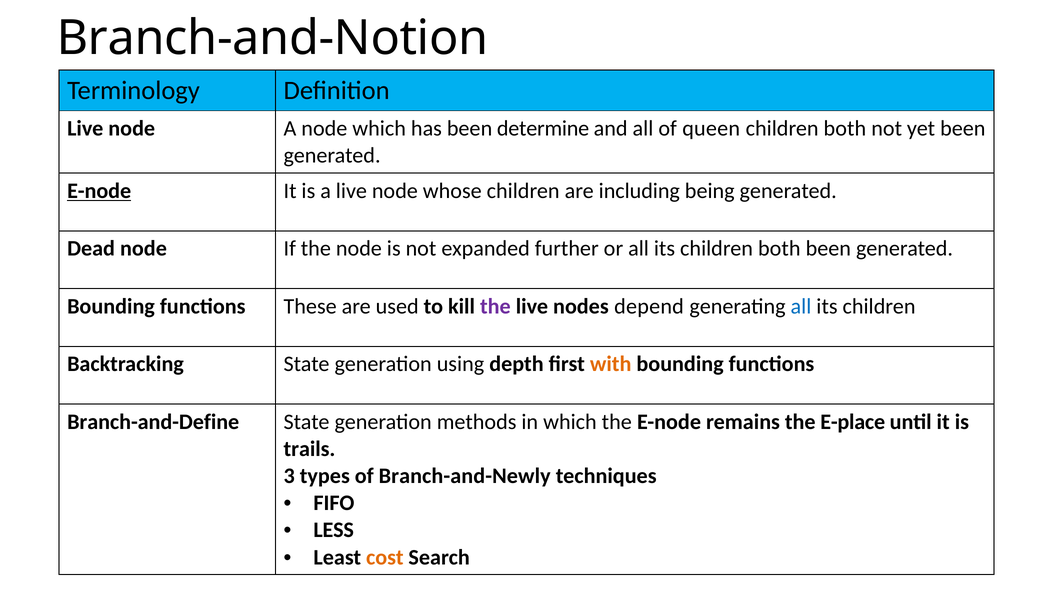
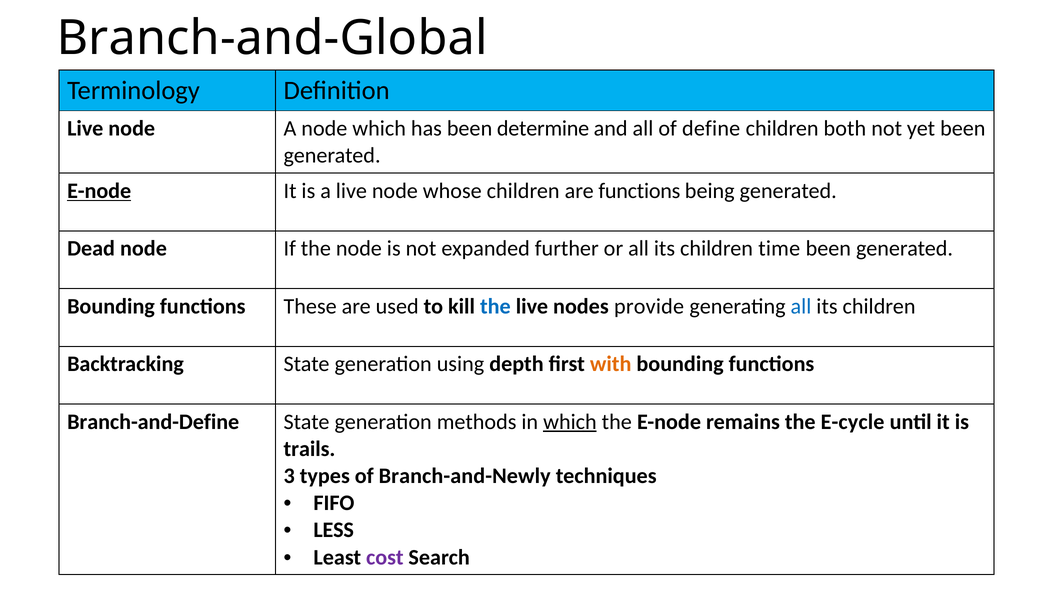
Branch-and-Notion: Branch-and-Notion -> Branch-and-Global
queen: queen -> define
are including: including -> functions
its children both: both -> time
the at (495, 307) colour: purple -> blue
depend: depend -> provide
which at (570, 422) underline: none -> present
E-place: E-place -> E-cycle
cost colour: orange -> purple
